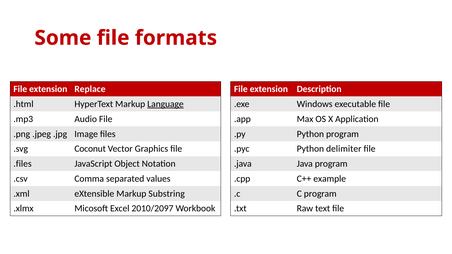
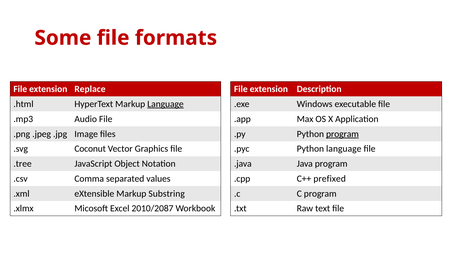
program at (342, 134) underline: none -> present
Python delimiter: delimiter -> language
.files: .files -> .tree
example: example -> prefixed
2010/2097: 2010/2097 -> 2010/2087
